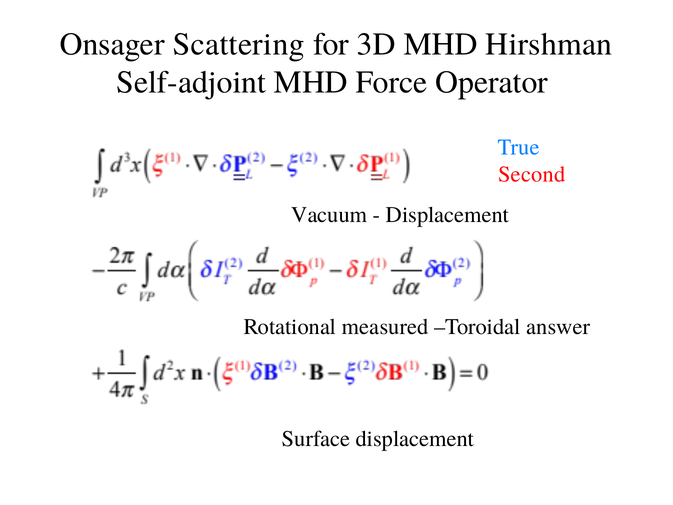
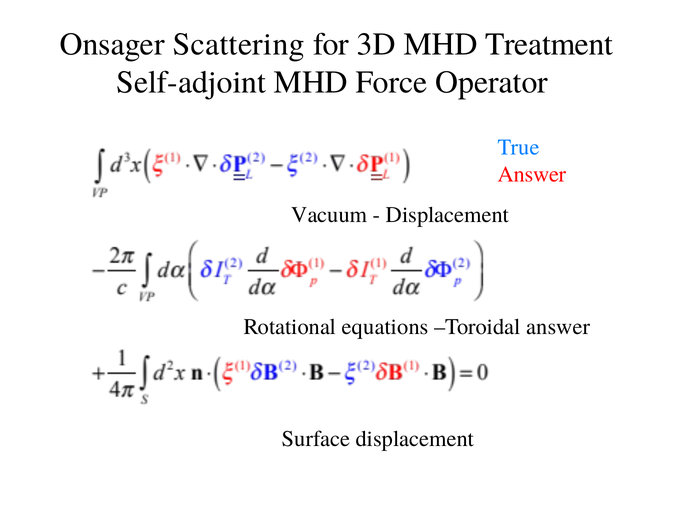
Hirshman: Hirshman -> Treatment
Second at (532, 174): Second -> Answer
measured: measured -> equations
